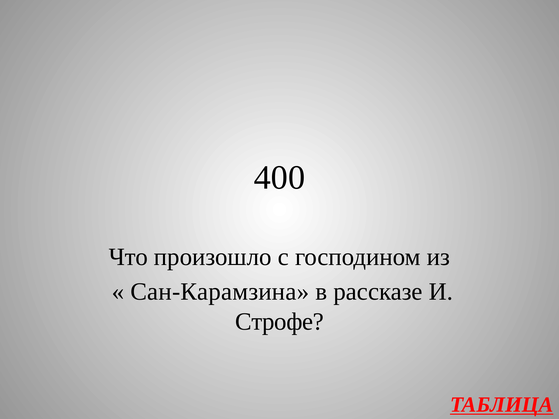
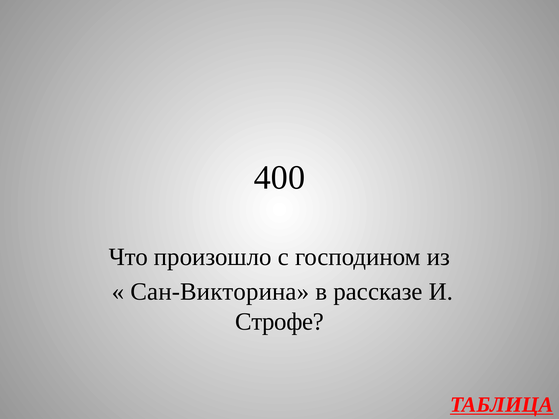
Сан-Карамзина: Сан-Карамзина -> Сан-Викторина
